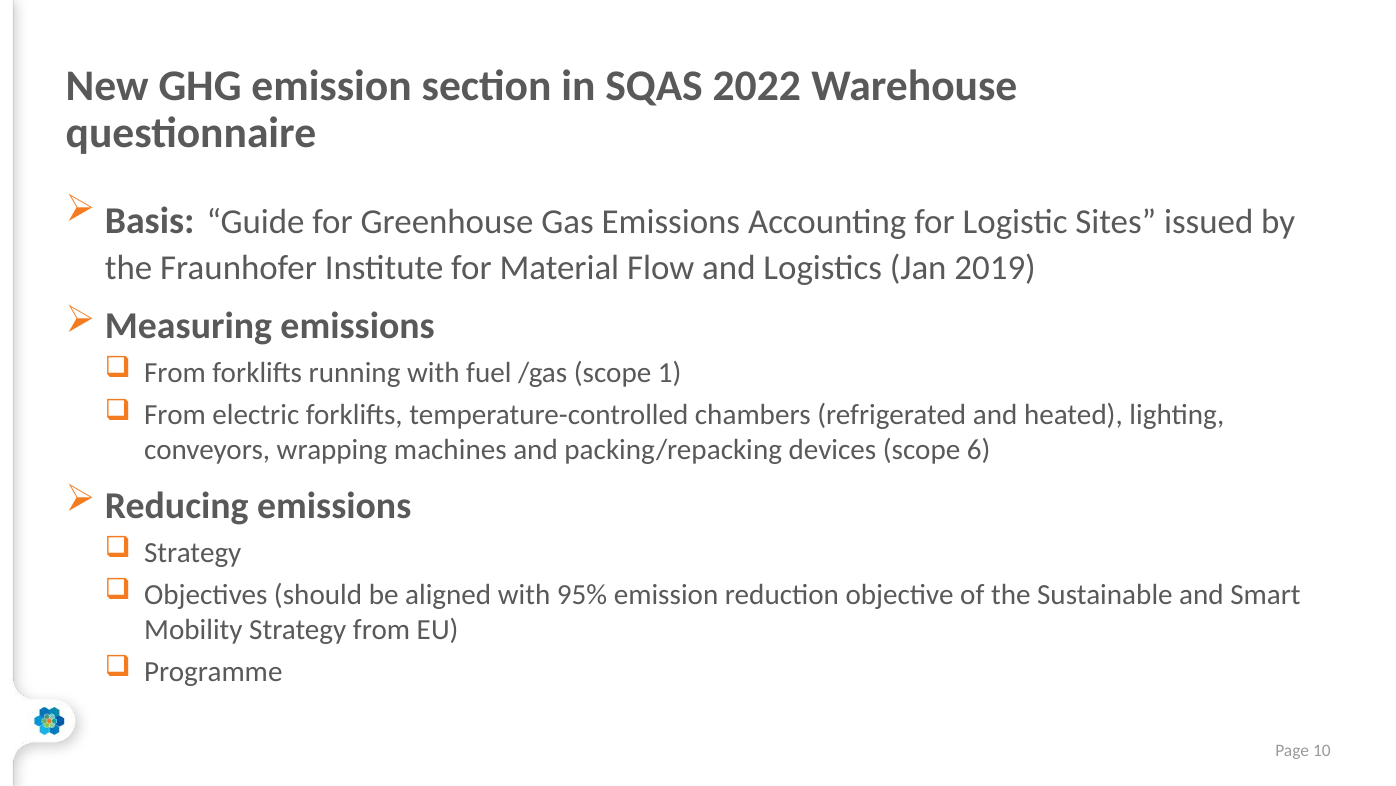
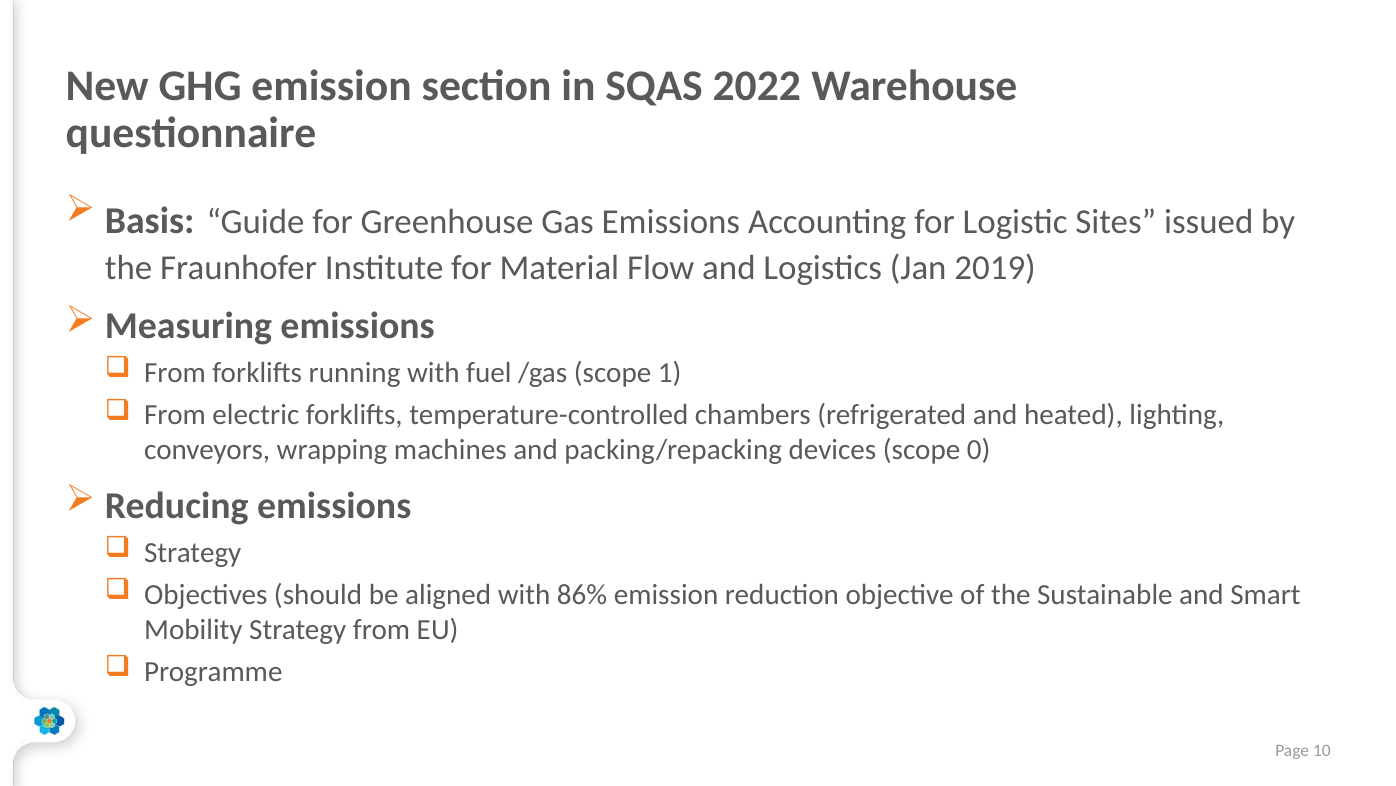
6: 6 -> 0
95%: 95% -> 86%
